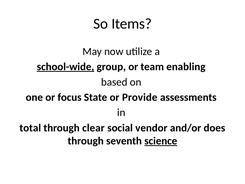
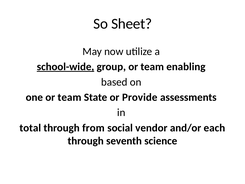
Items: Items -> Sheet
one or focus: focus -> team
clear: clear -> from
does: does -> each
science underline: present -> none
